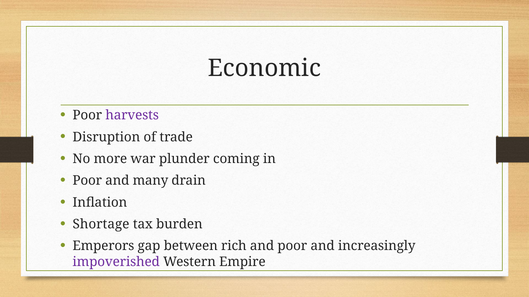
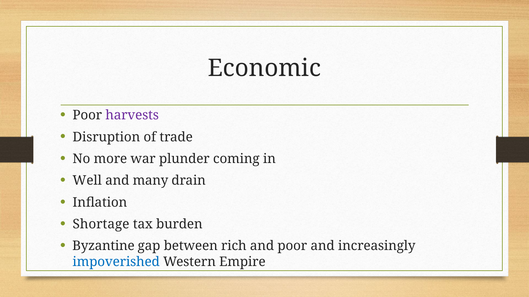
Poor at (87, 181): Poor -> Well
Emperors: Emperors -> Byzantine
impoverished colour: purple -> blue
